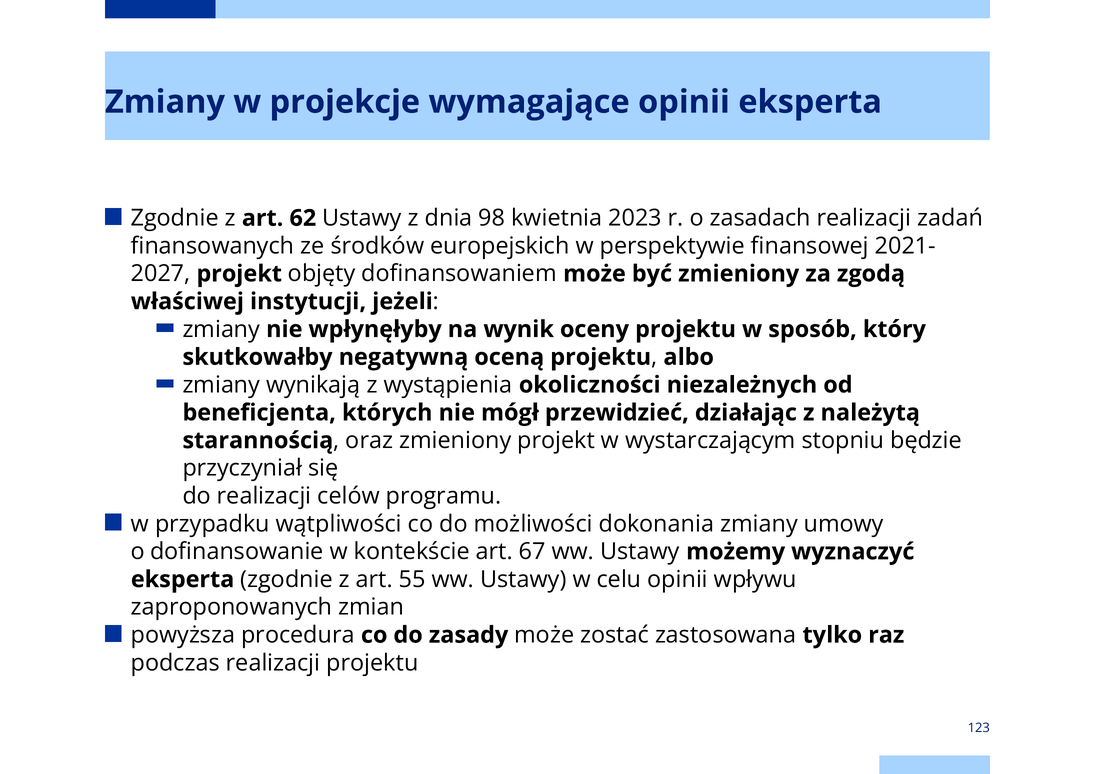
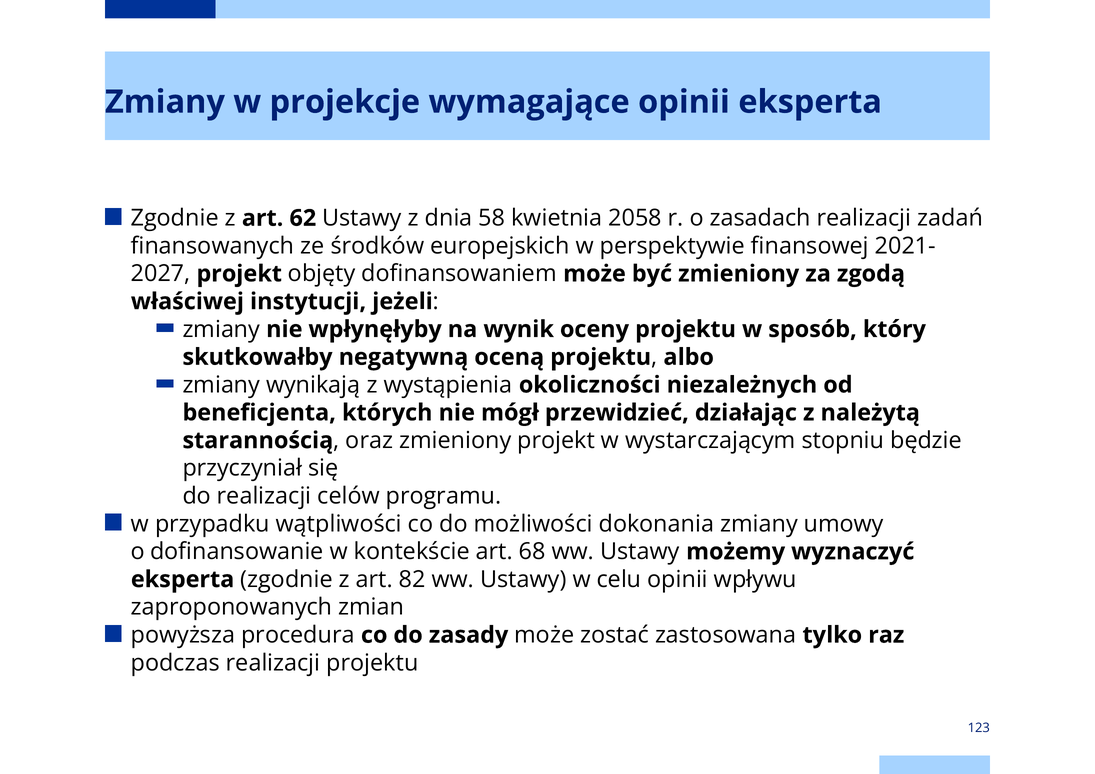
98: 98 -> 58
2023: 2023 -> 2058
67: 67 -> 68
55: 55 -> 82
